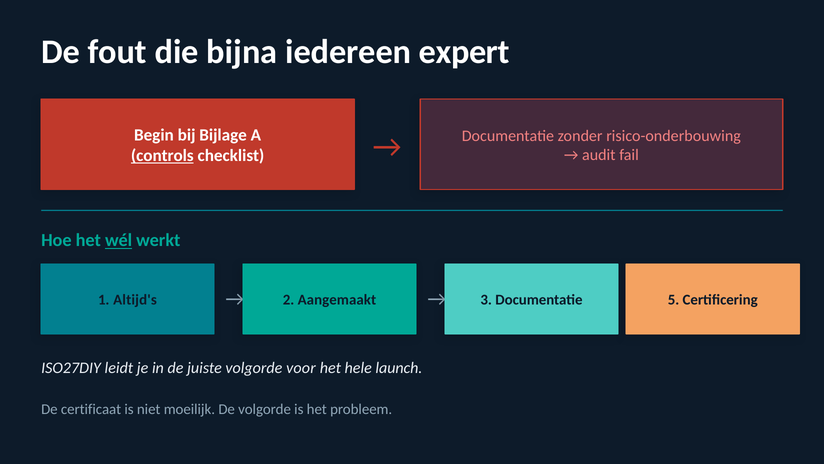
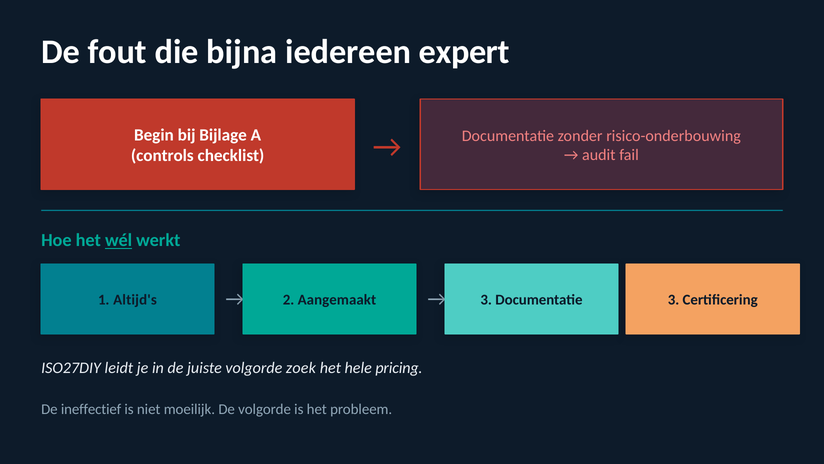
controls underline: present -> none
5 at (674, 300): 5 -> 3
voor: voor -> zoek
launch: launch -> pricing
certificaat: certificaat -> ineffectief
